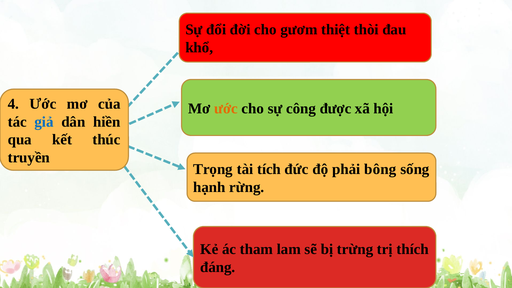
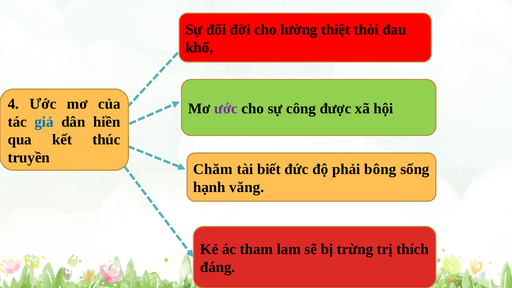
gươm: gươm -> lường
ước at (226, 109) colour: orange -> purple
Trọng: Trọng -> Chăm
tích: tích -> biết
rừng: rừng -> văng
